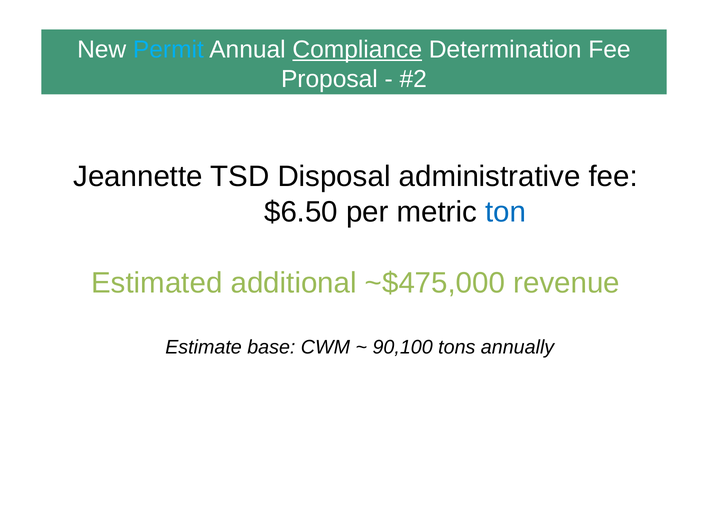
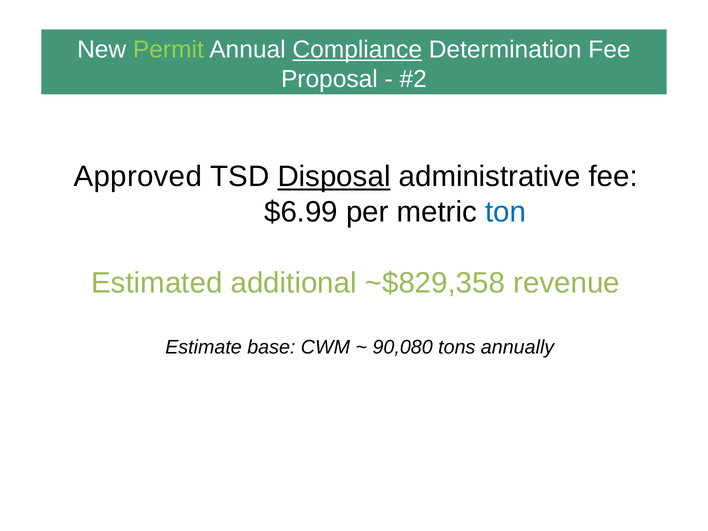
Permit colour: light blue -> light green
Jeannette: Jeannette -> Approved
Disposal underline: none -> present
$6.50: $6.50 -> $6.99
~$475,000: ~$475,000 -> ~$829,358
90,100: 90,100 -> 90,080
